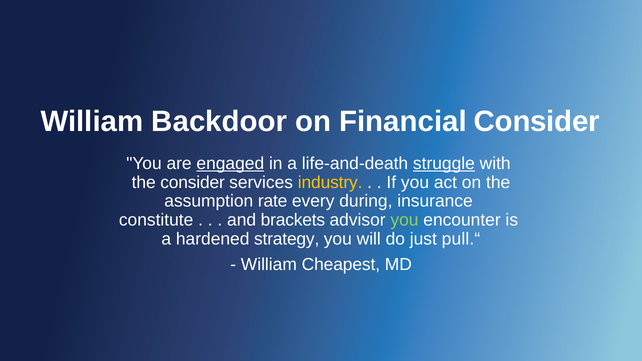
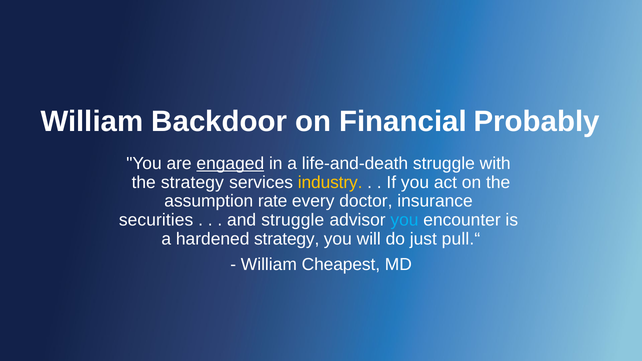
Financial Consider: Consider -> Probably
struggle at (444, 164) underline: present -> none
the consider: consider -> strategy
during: during -> doctor
constitute: constitute -> securities
and brackets: brackets -> struggle
you at (404, 220) colour: light green -> light blue
